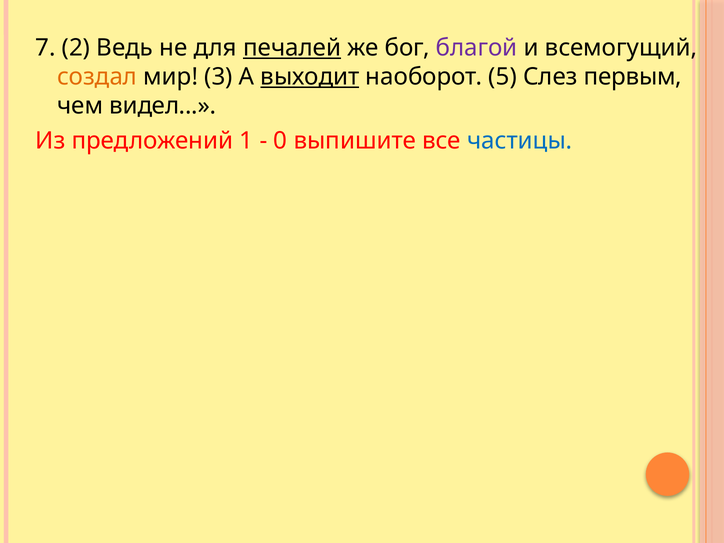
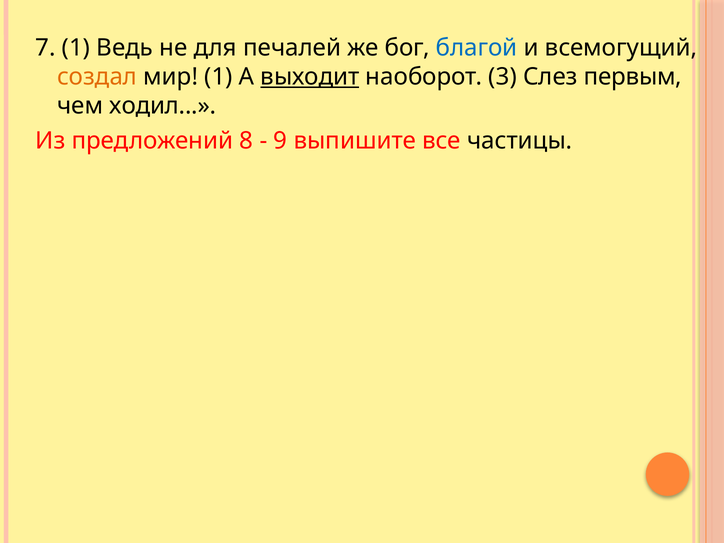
7 2: 2 -> 1
печалей underline: present -> none
благой colour: purple -> blue
мир 3: 3 -> 1
5: 5 -> 3
видел: видел -> ходил
1: 1 -> 8
0: 0 -> 9
частицы colour: blue -> black
